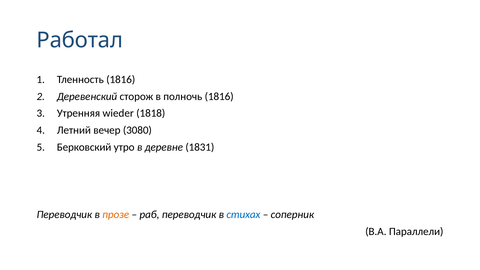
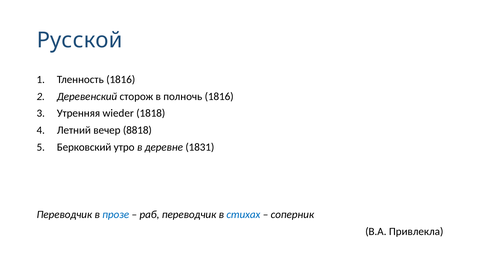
Работал: Работал -> Русской
3080: 3080 -> 8818
прозе colour: orange -> blue
Параллели: Параллели -> Привлекла
